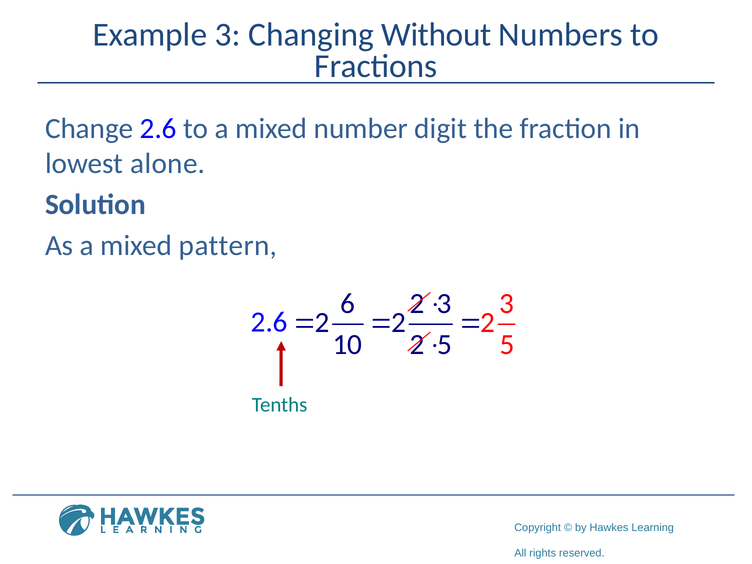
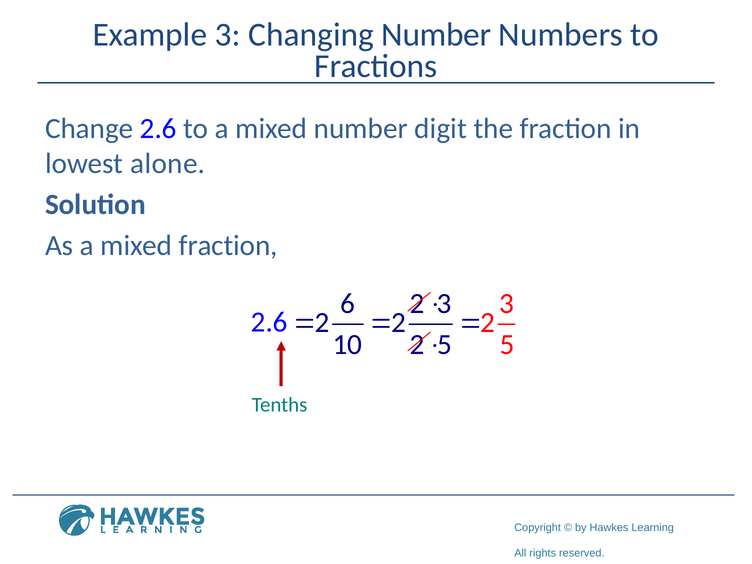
Changing Without: Without -> Number
mixed pattern: pattern -> fraction
